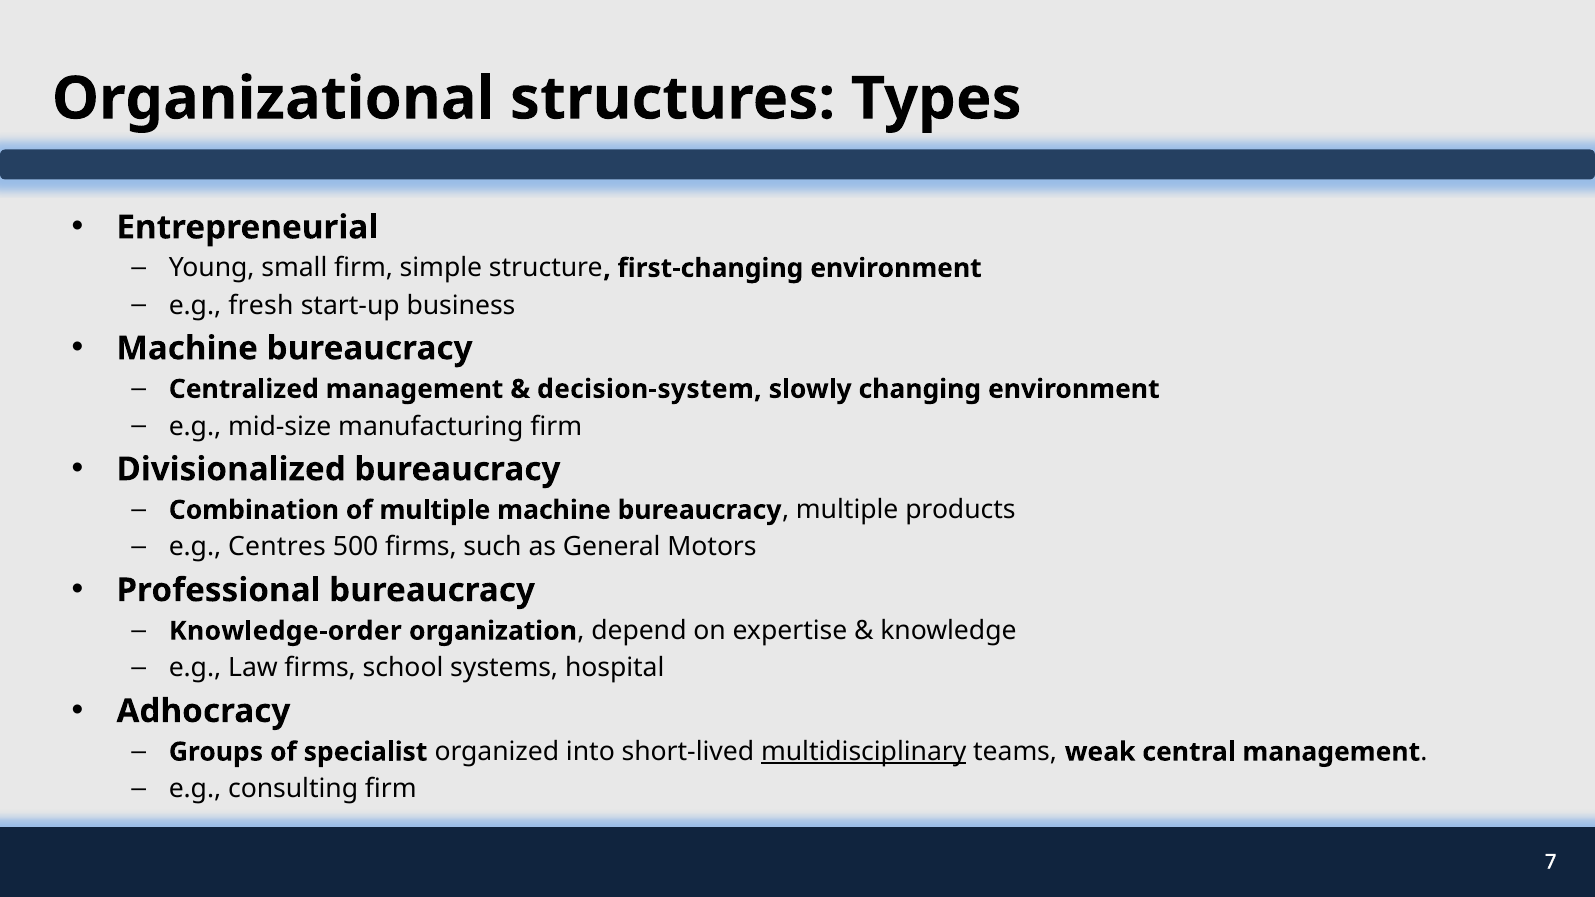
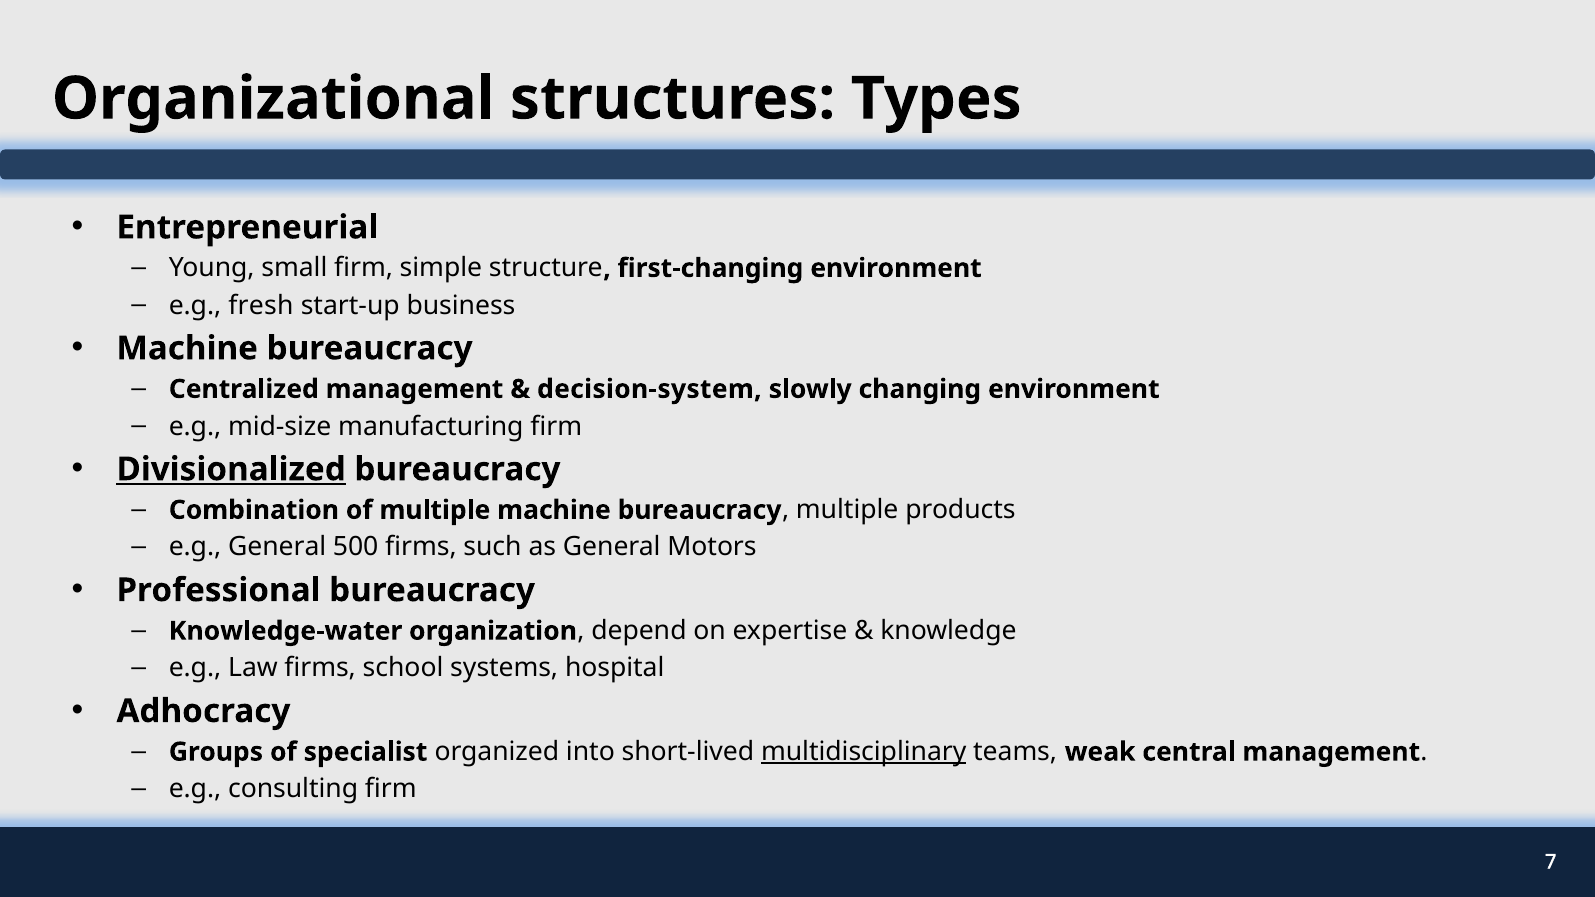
Divisionalized underline: none -> present
e.g Centres: Centres -> General
Knowledge-order: Knowledge-order -> Knowledge-water
